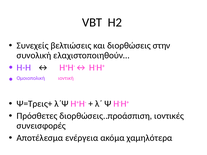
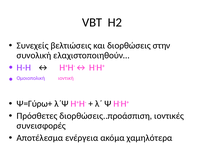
Ψ=Τρεις+: Ψ=Τρεις+ -> Ψ=Γύρω+
